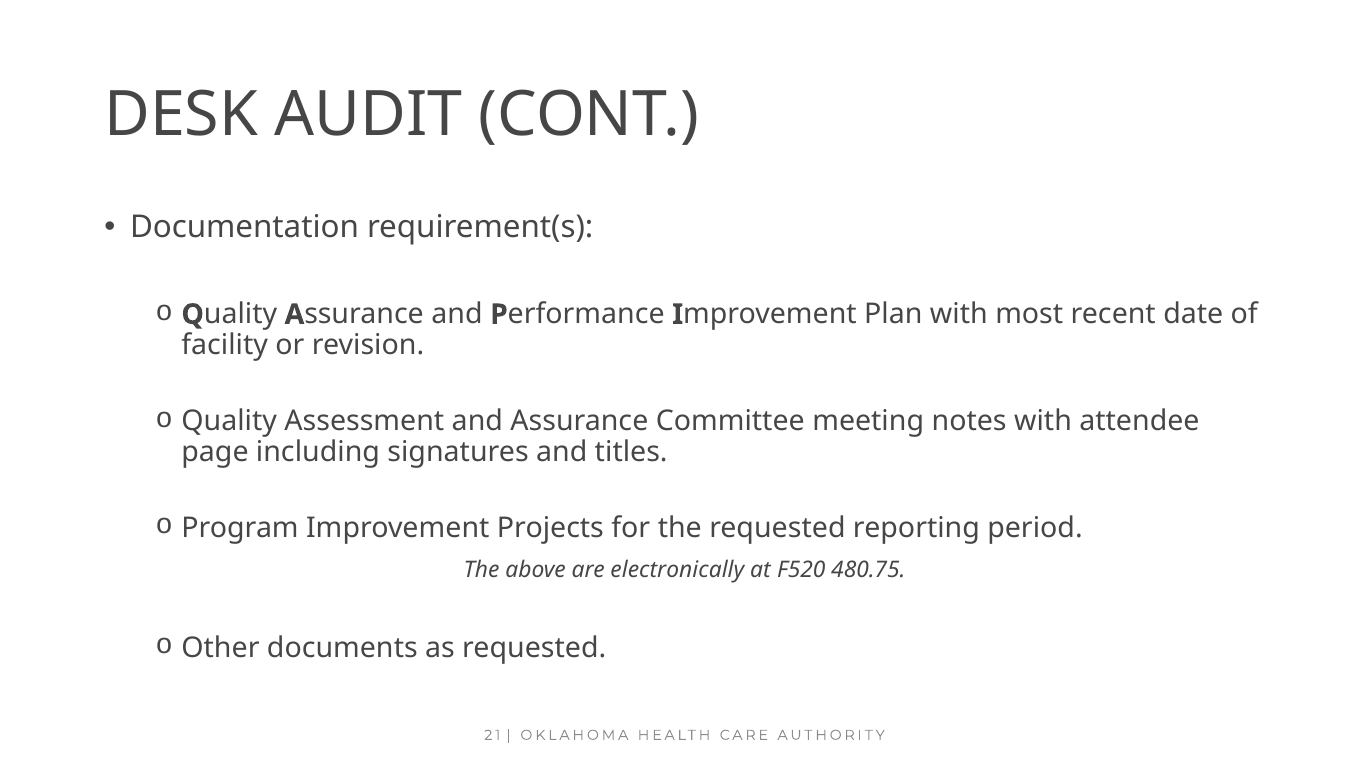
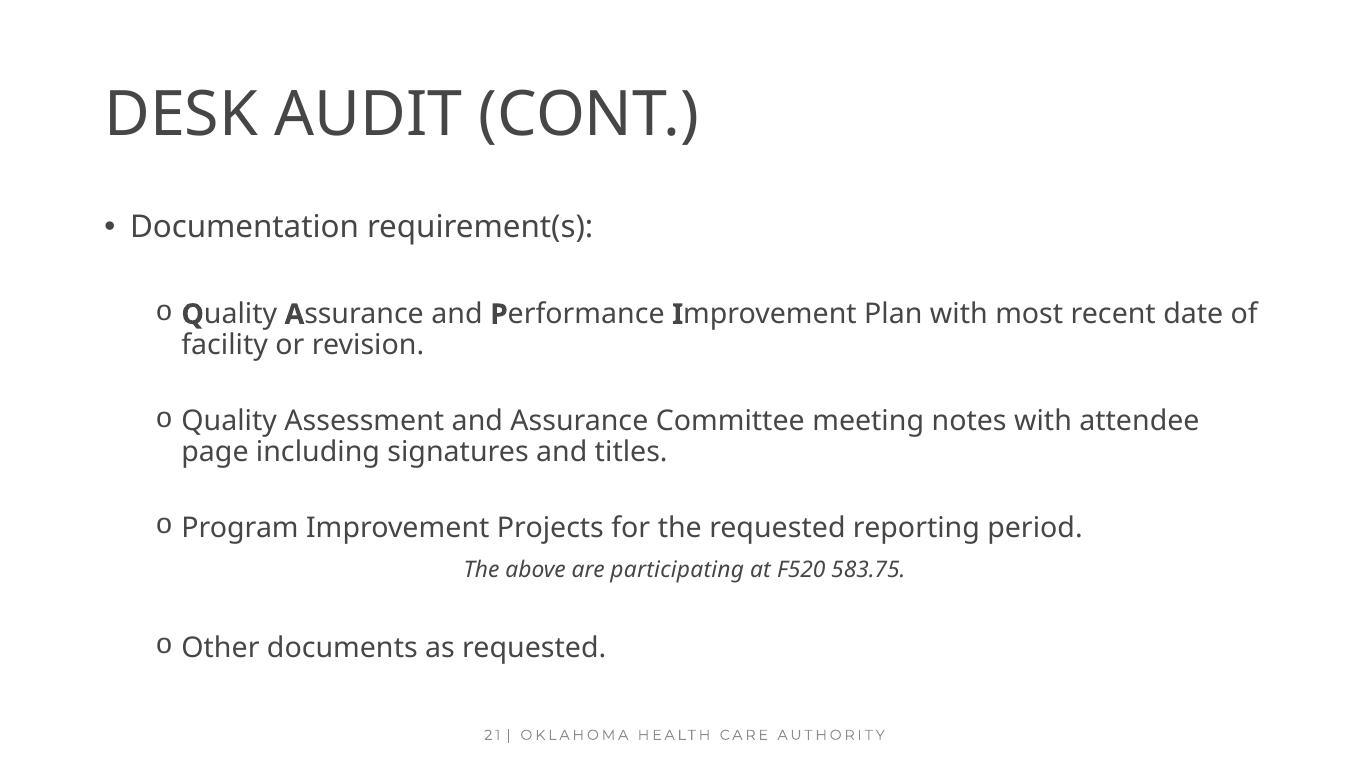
electronically: electronically -> participating
480.75: 480.75 -> 583.75
